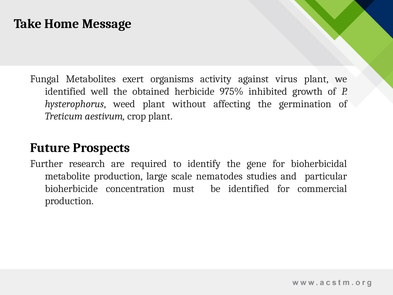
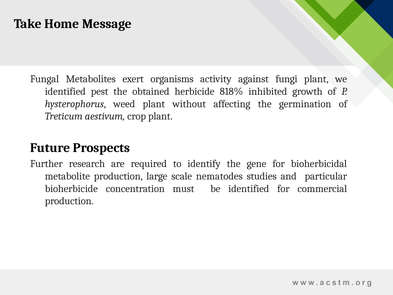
virus: virus -> fungi
well: well -> pest
975%: 975% -> 818%
